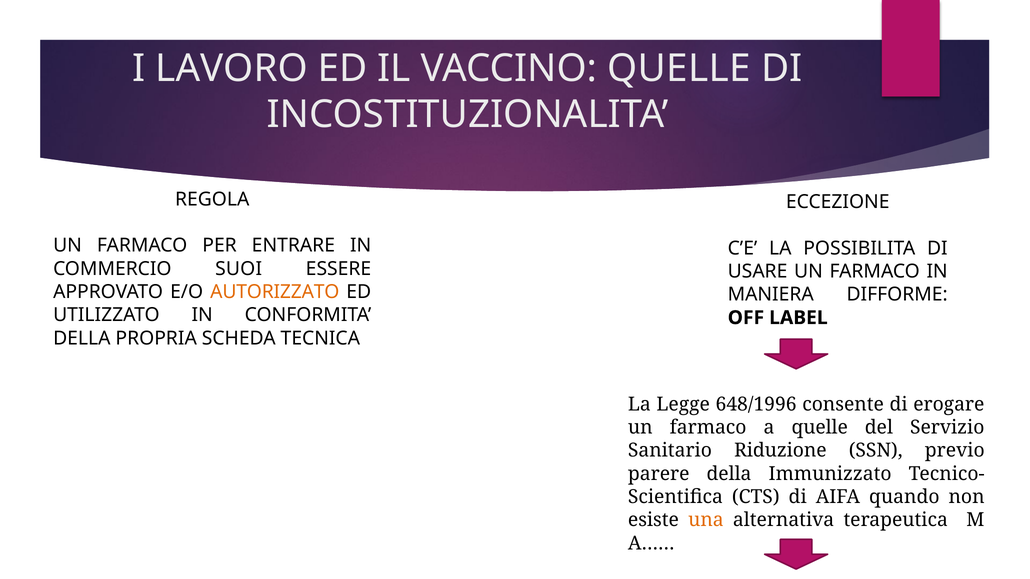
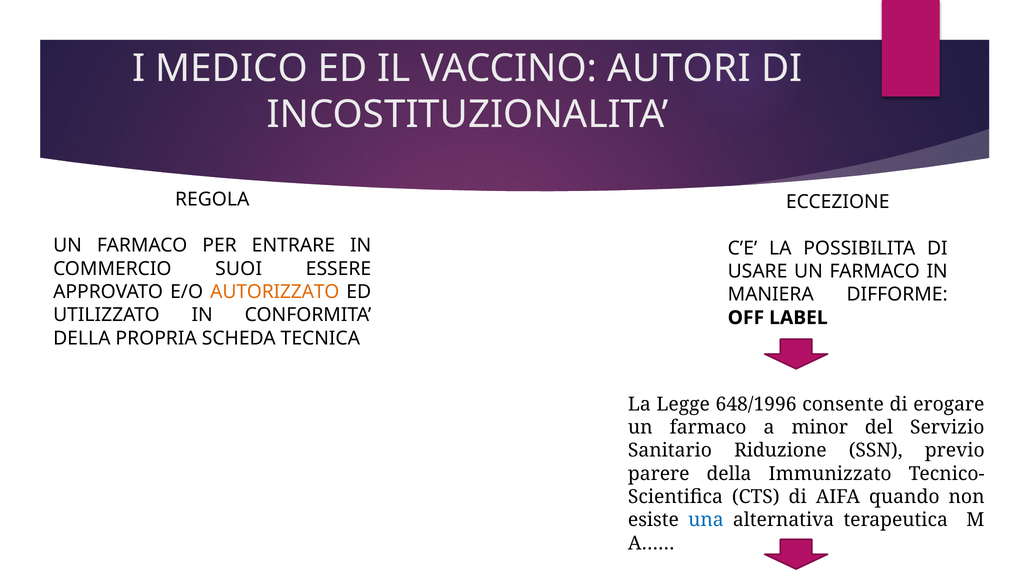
LAVORO: LAVORO -> MEDICO
VACCINO QUELLE: QUELLE -> AUTORI
a quelle: quelle -> minor
una colour: orange -> blue
